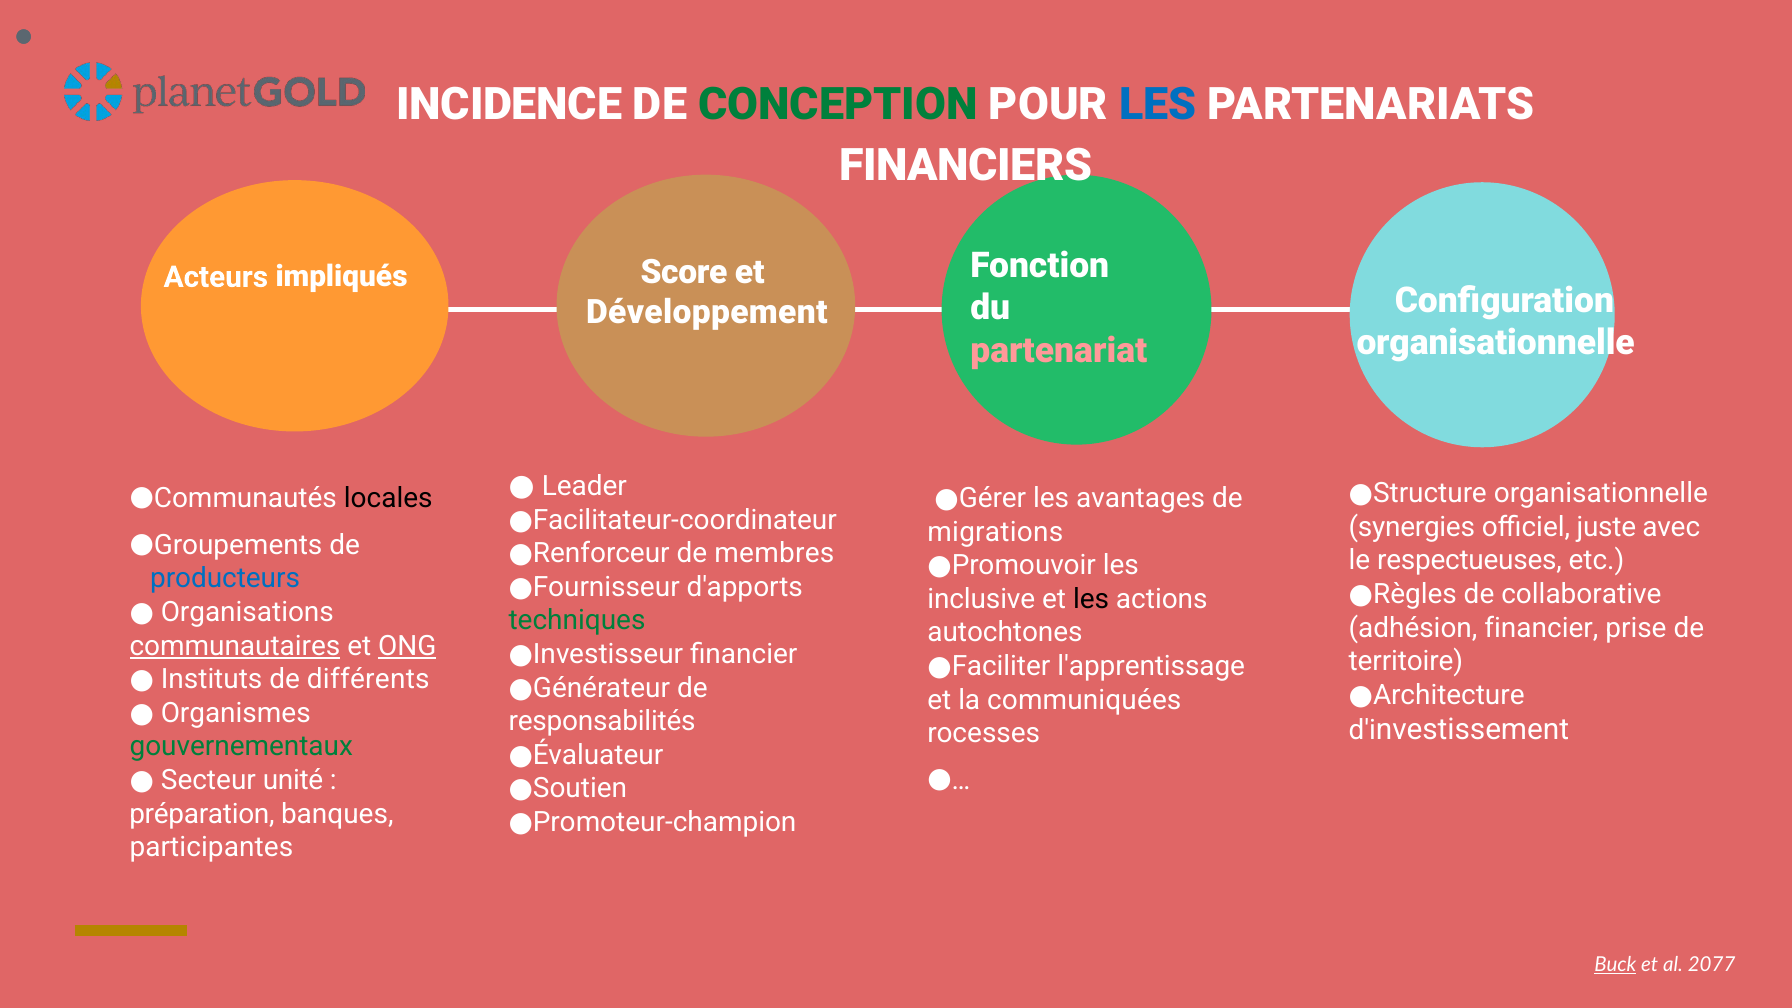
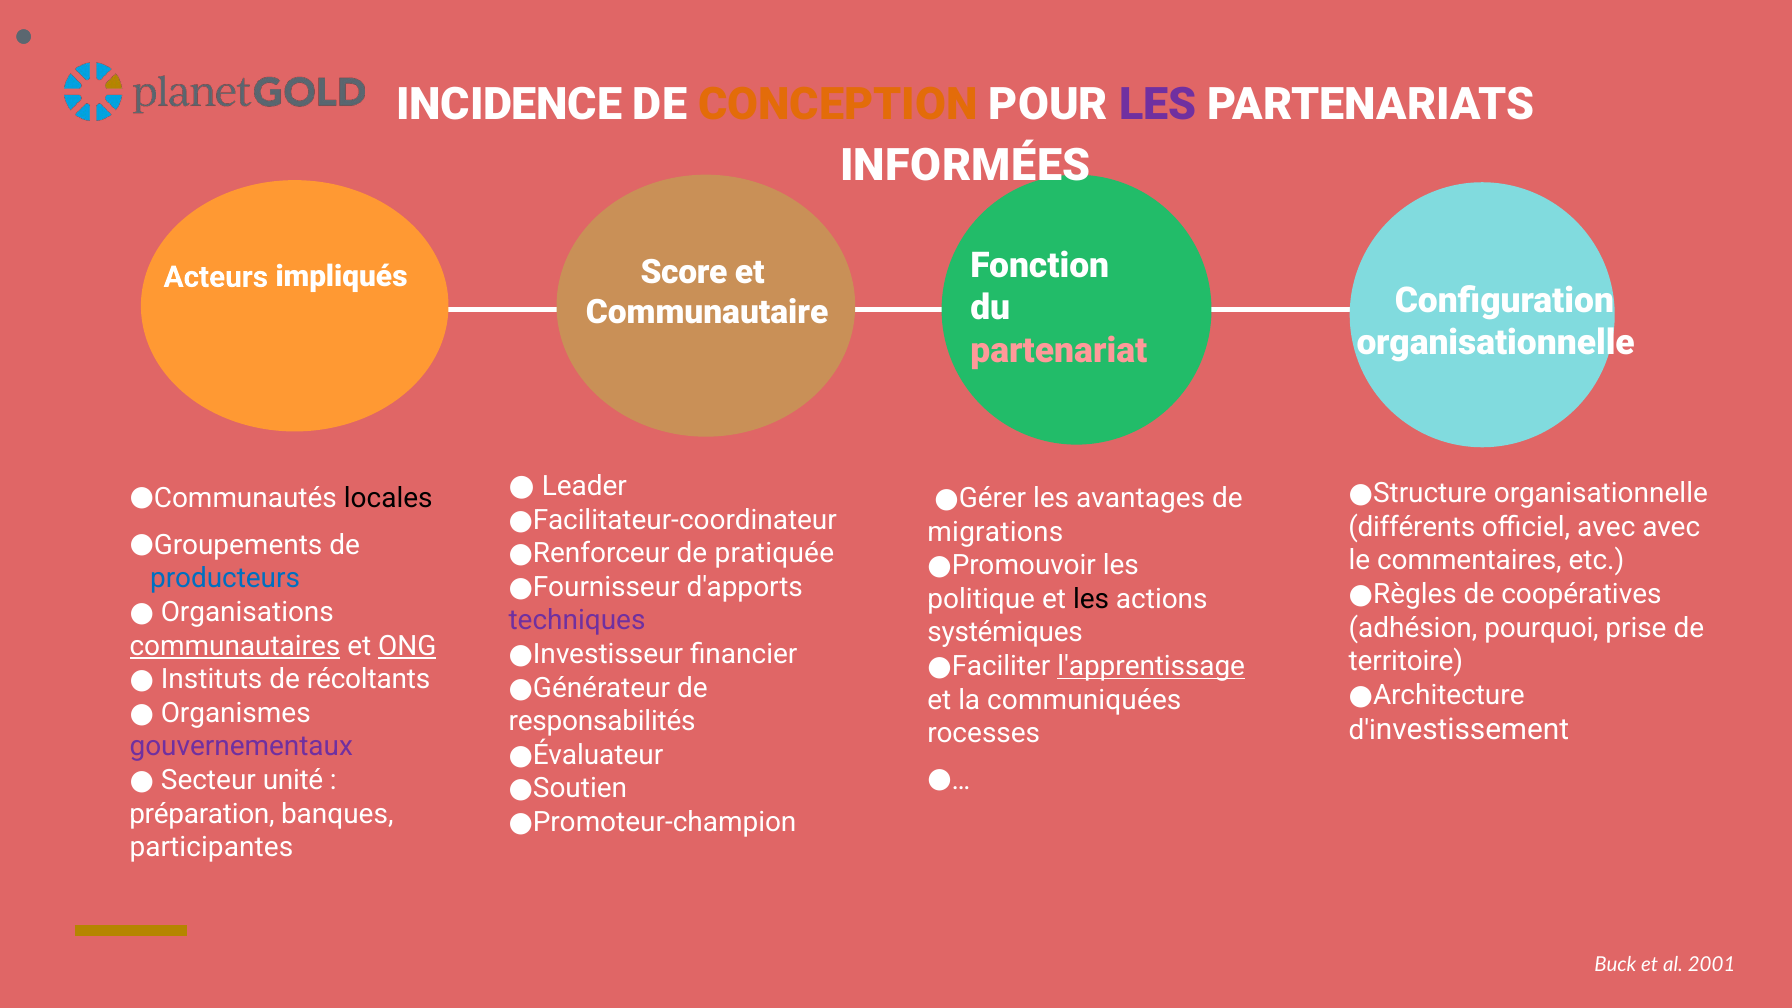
CONCEPTION colour: green -> orange
LES at (1158, 104) colour: blue -> purple
FINANCIERS: FINANCIERS -> INFORMÉES
Développement: Développement -> Communautaire
synergies: synergies -> différents
officiel juste: juste -> avec
membres: membres -> pratiquée
respectueuses: respectueuses -> commentaires
collaborative: collaborative -> coopératives
inclusive: inclusive -> politique
techniques colour: green -> purple
adhésion financier: financier -> pourquoi
autochtones: autochtones -> systémiques
l'apprentissage underline: none -> present
différents: différents -> récoltants
gouvernementaux colour: green -> purple
Buck underline: present -> none
2077: 2077 -> 2001
